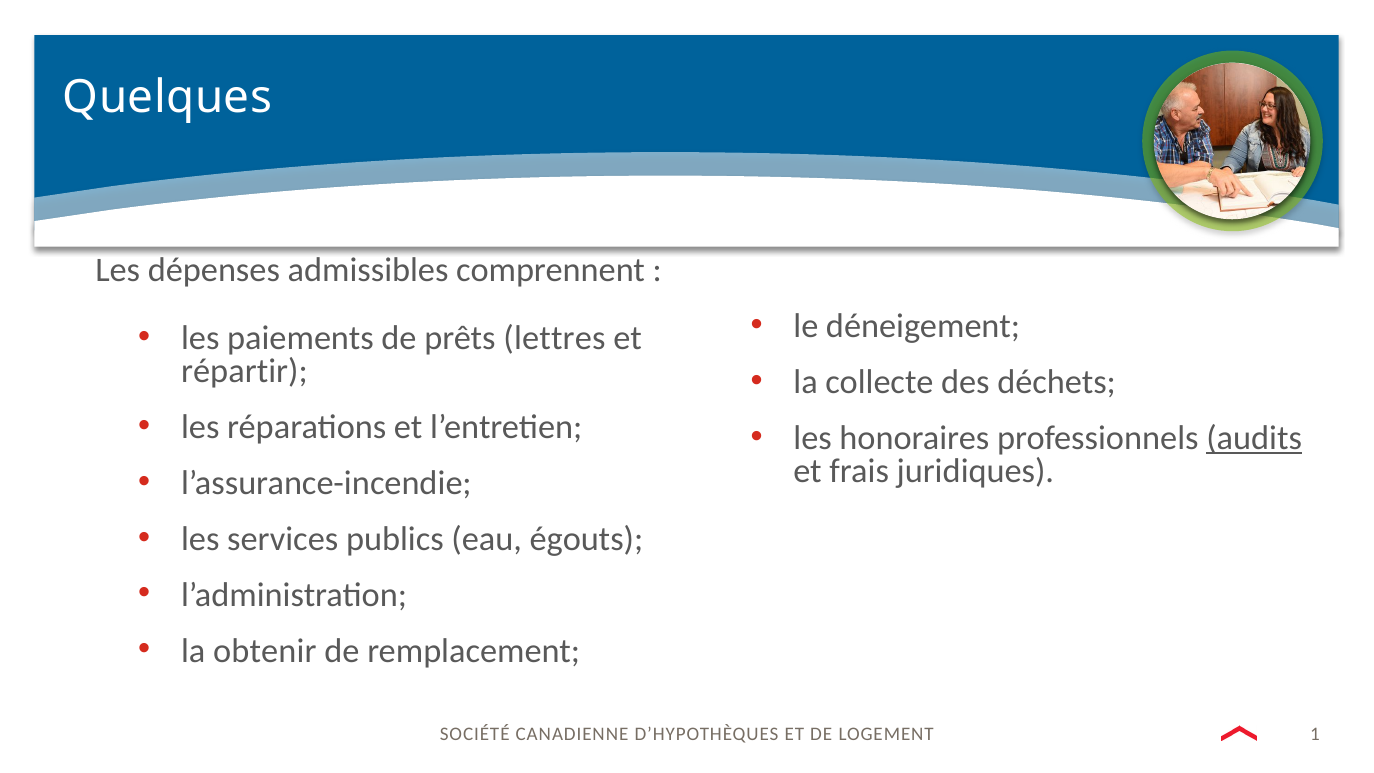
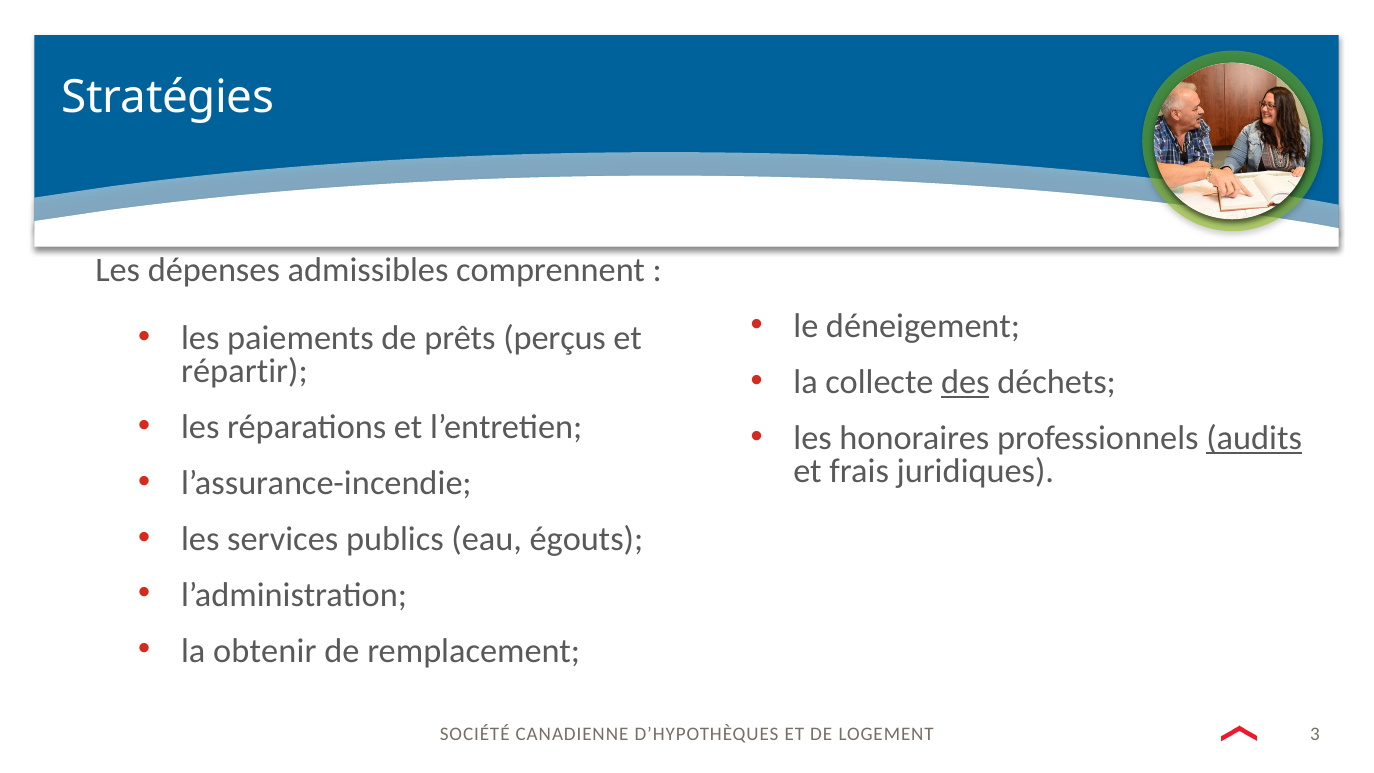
Quelques: Quelques -> Stratégies
lettres: lettres -> perçus
des underline: none -> present
1: 1 -> 3
